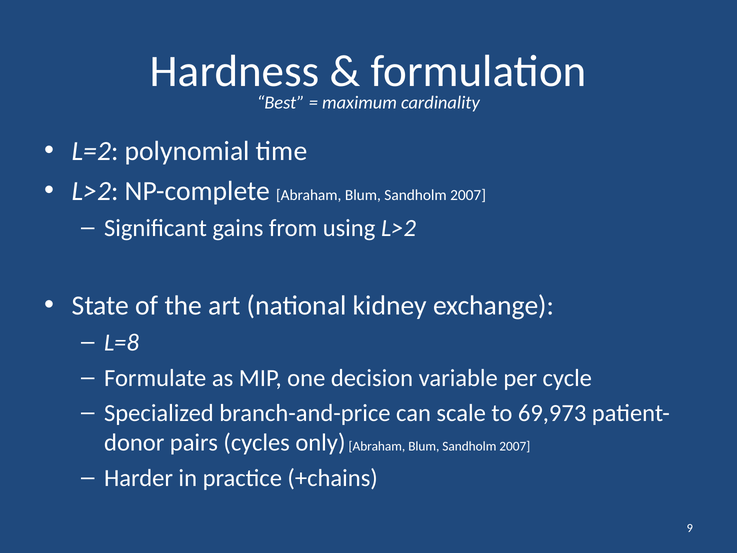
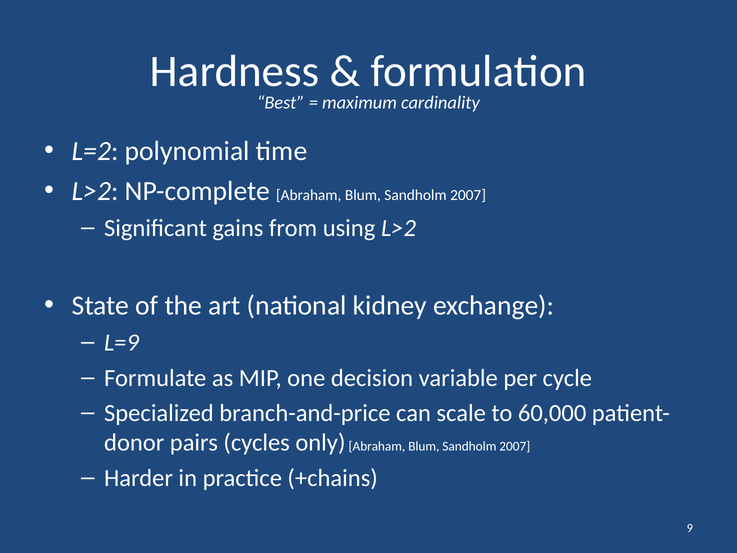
L=8: L=8 -> L=9
69,973: 69,973 -> 60,000
